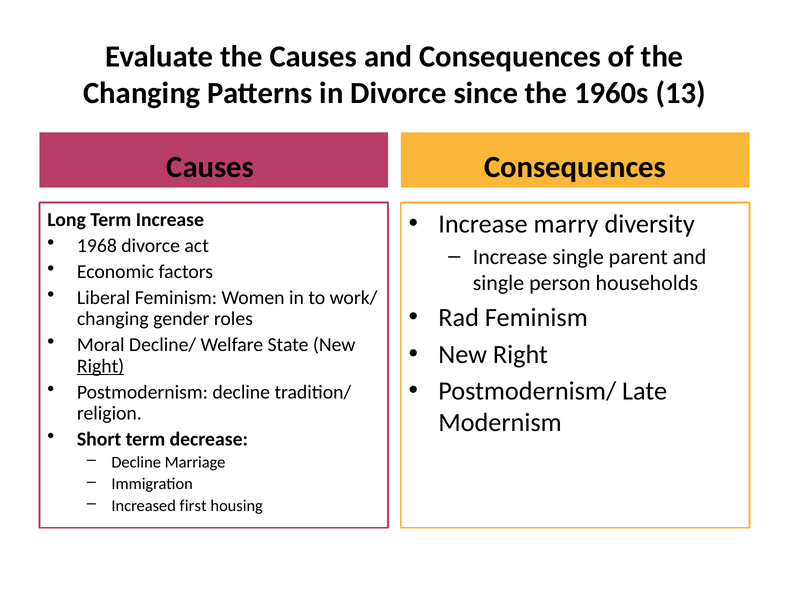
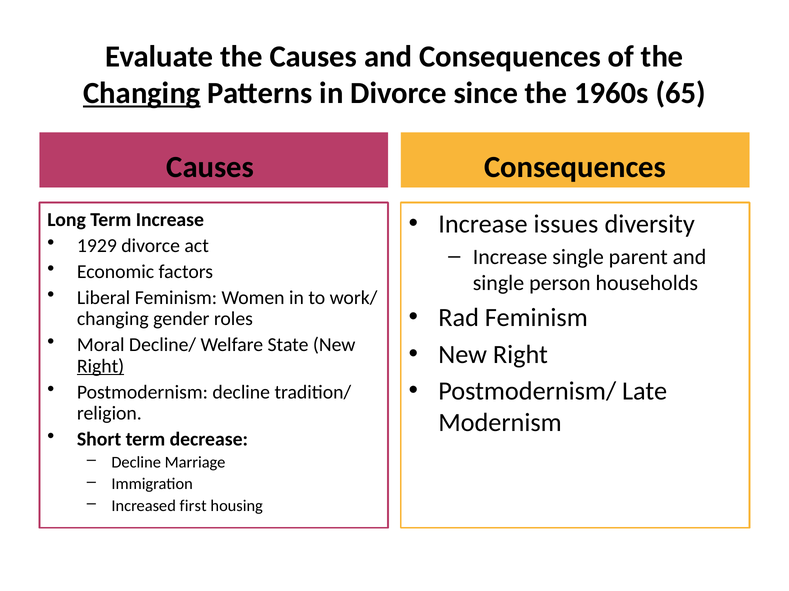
Changing at (142, 93) underline: none -> present
13: 13 -> 65
marry: marry -> issues
1968: 1968 -> 1929
